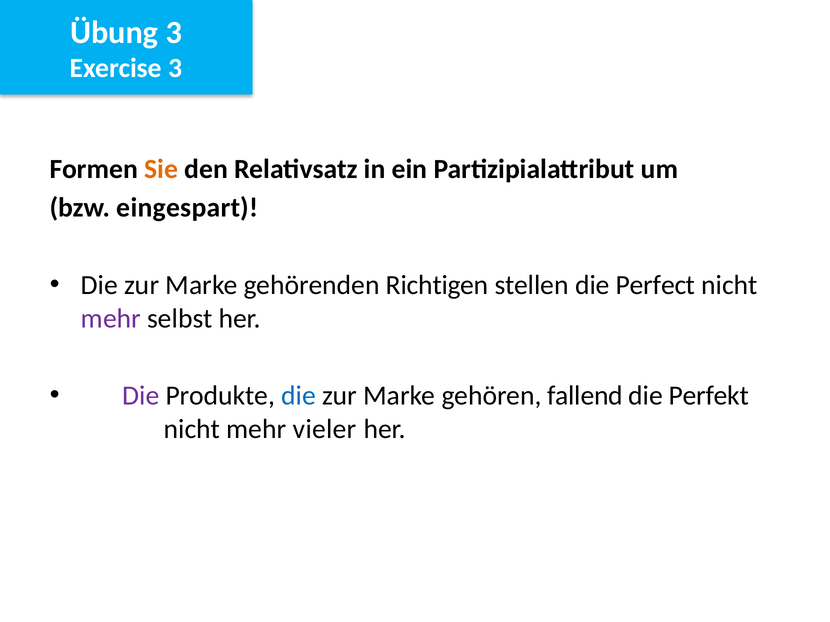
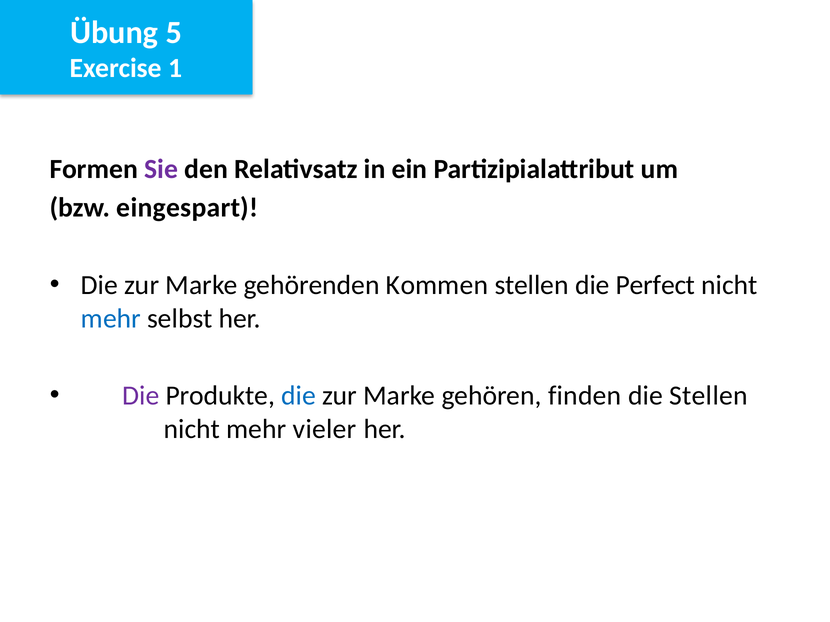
Übung 3: 3 -> 5
Exercise 3: 3 -> 1
Sie colour: orange -> purple
Richtigen: Richtigen -> Kommen
mehr at (111, 319) colour: purple -> blue
fallend: fallend -> finden
die Perfekt: Perfekt -> Stellen
